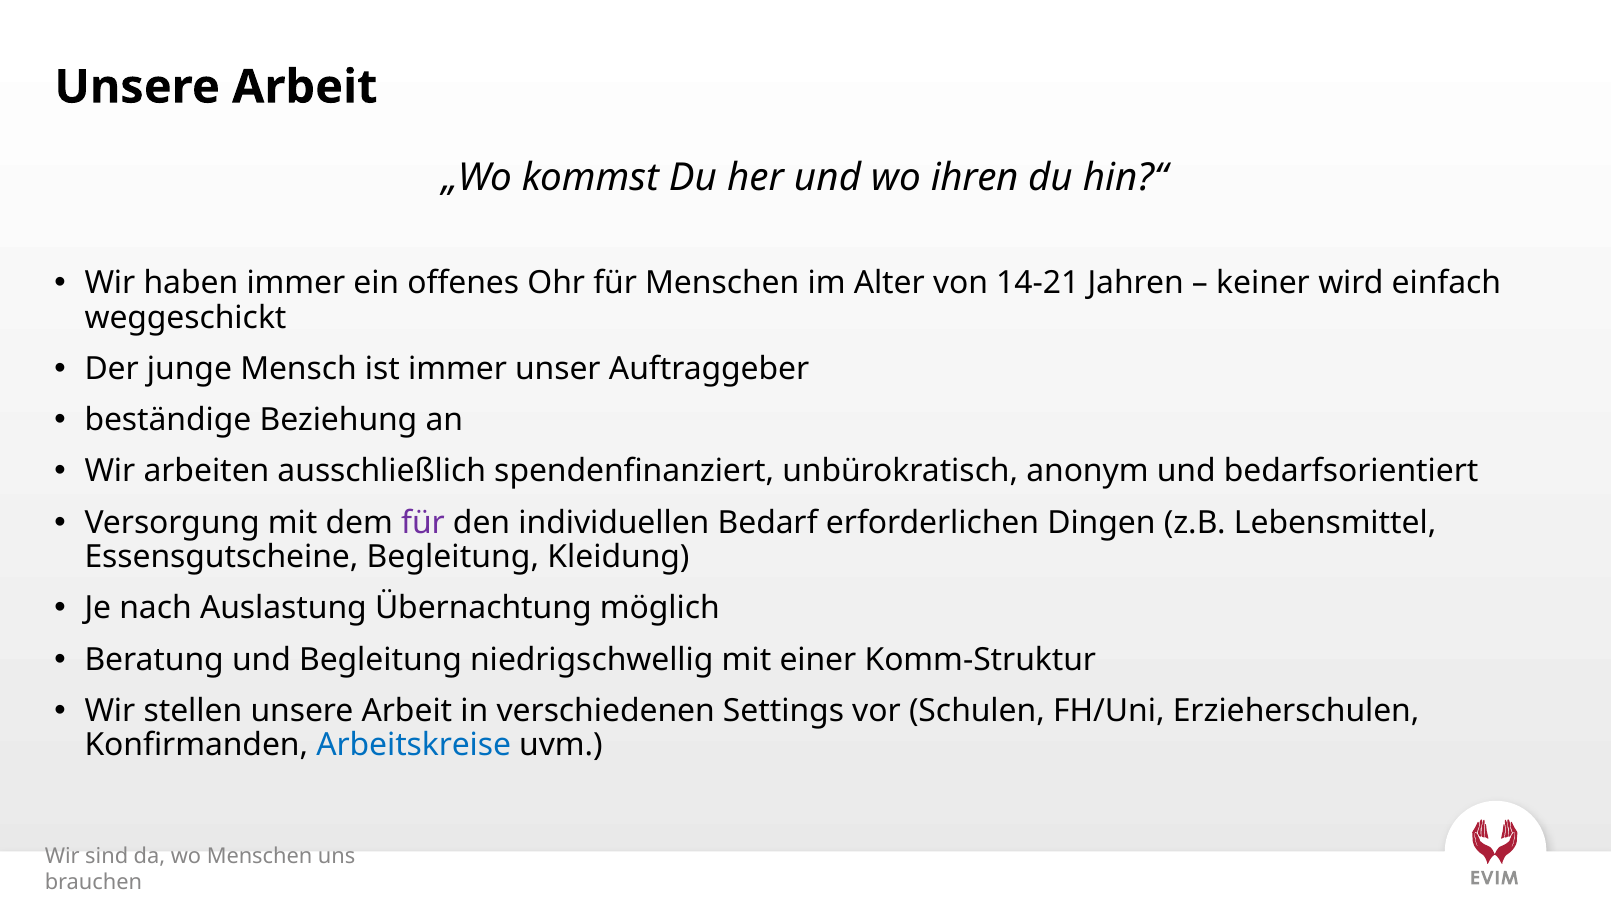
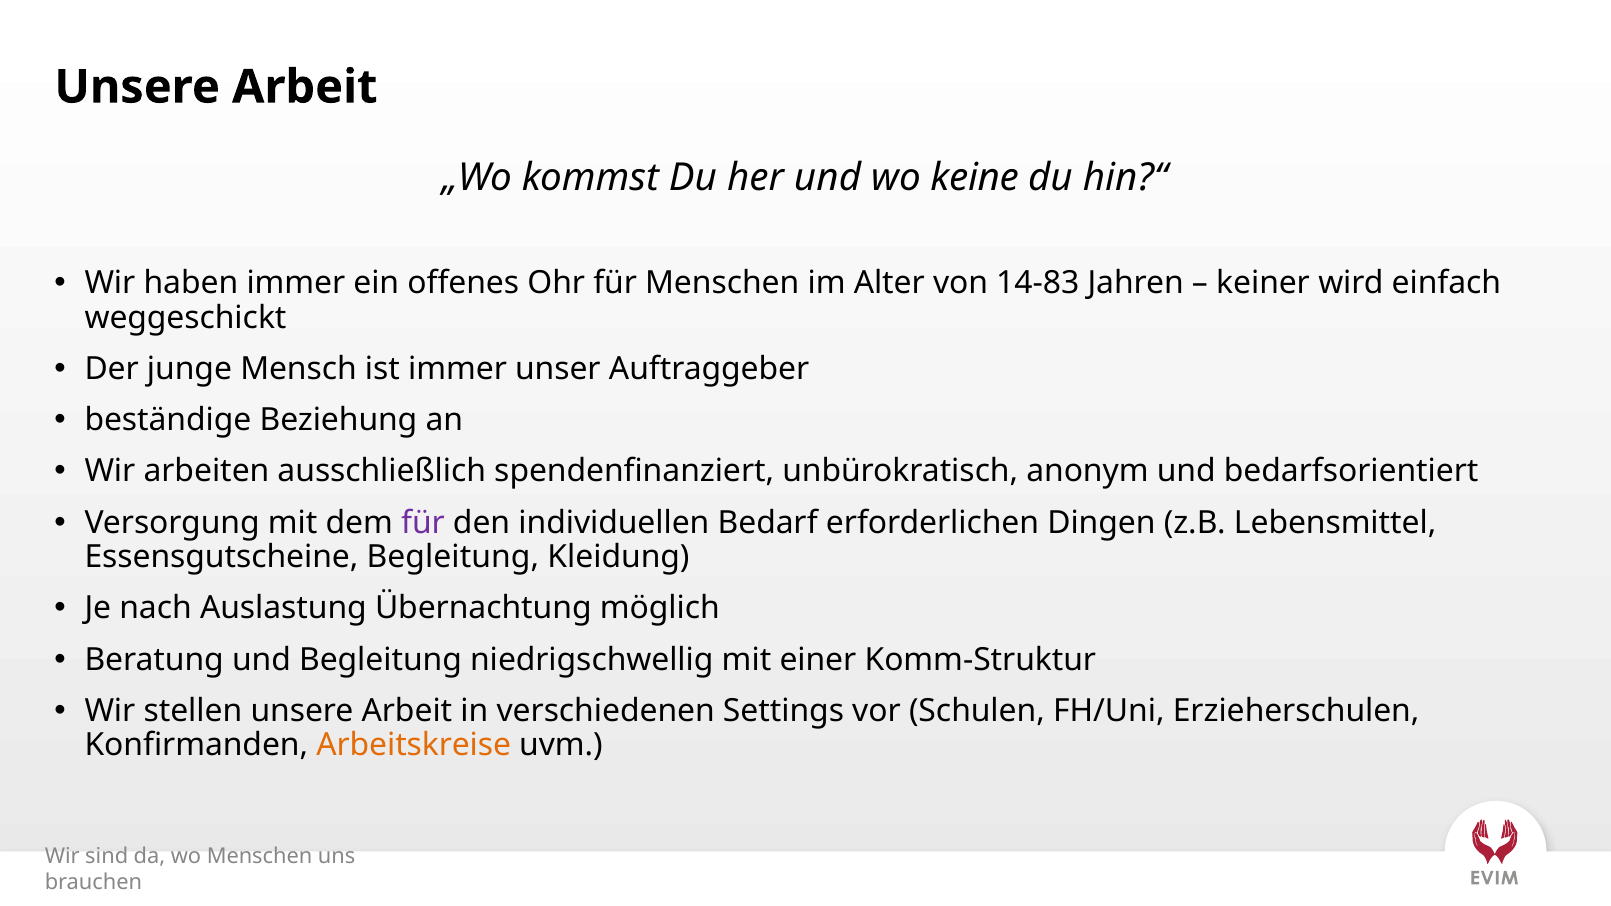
ihren: ihren -> keine
14-21: 14-21 -> 14-83
Arbeitskreise colour: blue -> orange
